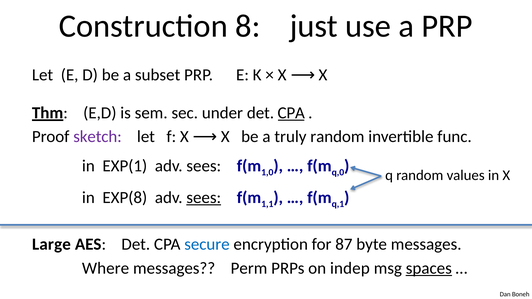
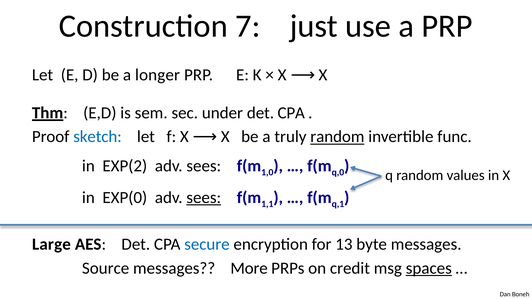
8: 8 -> 7
subset: subset -> longer
CPA at (291, 113) underline: present -> none
sketch colour: purple -> blue
random at (337, 137) underline: none -> present
EXP(1: EXP(1 -> EXP(2
EXP(8: EXP(8 -> EXP(0
87: 87 -> 13
Where: Where -> Source
Perm: Perm -> More
indep: indep -> credit
